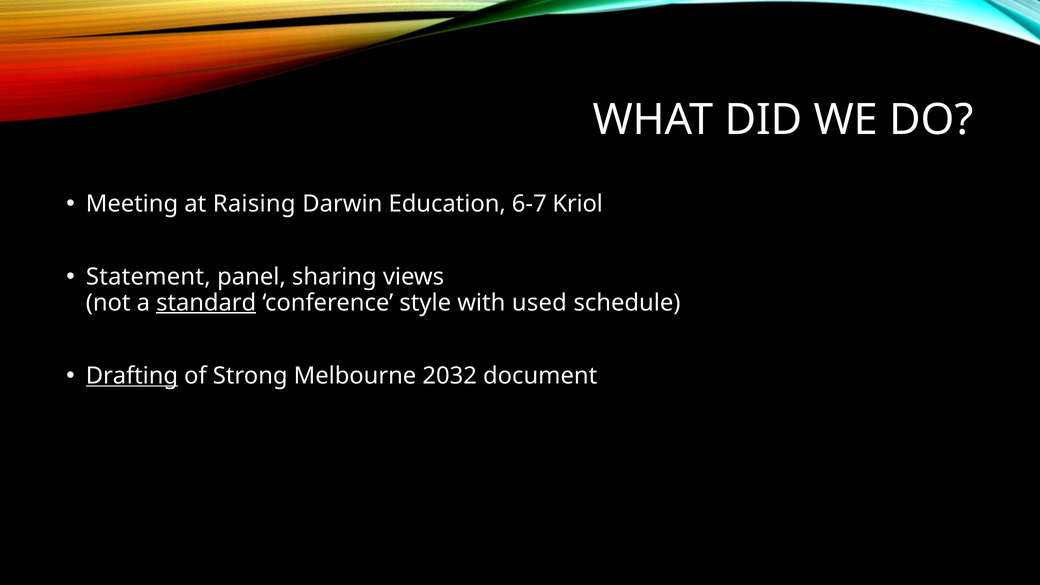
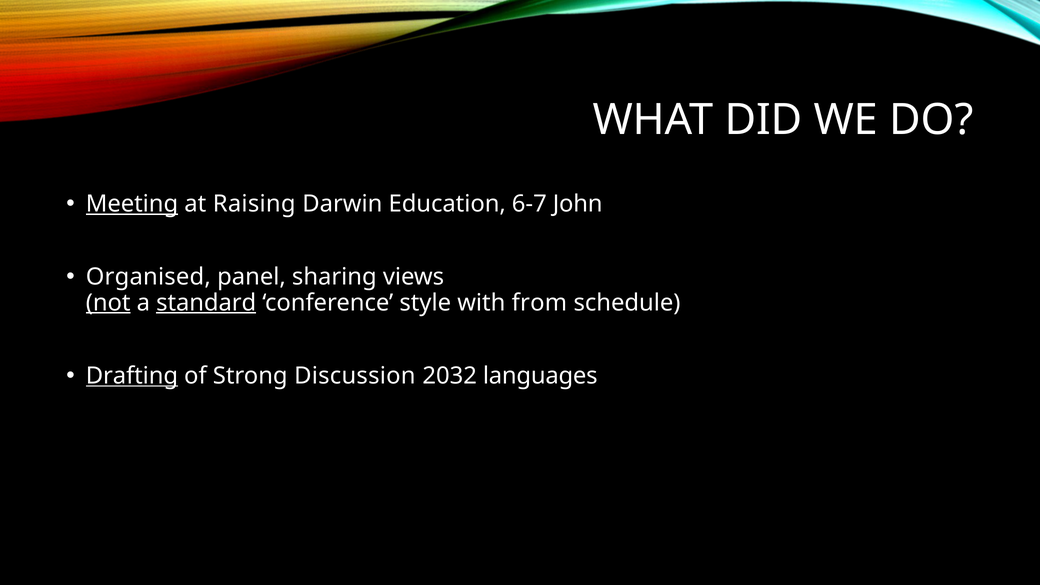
Meeting underline: none -> present
Kriol: Kriol -> John
Statement: Statement -> Organised
not underline: none -> present
used: used -> from
Melbourne: Melbourne -> Discussion
document: document -> languages
